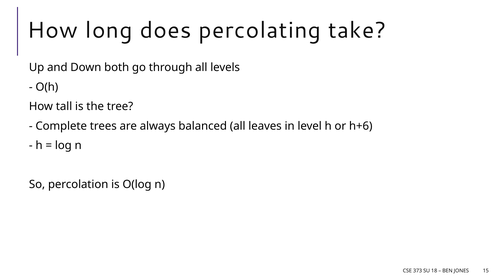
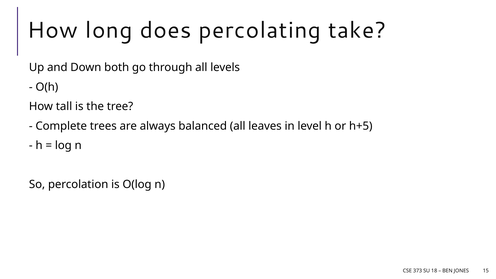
h+6: h+6 -> h+5
